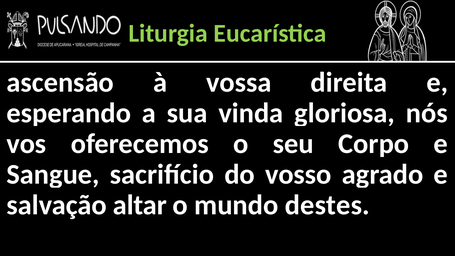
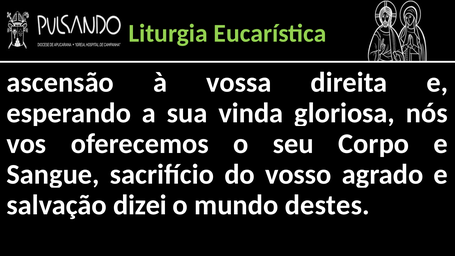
altar: altar -> dizei
